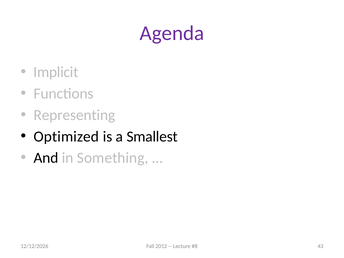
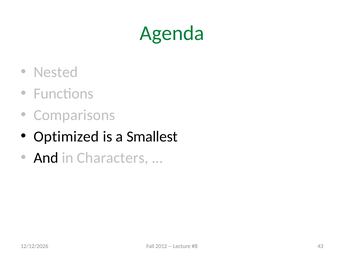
Agenda colour: purple -> green
Implicit: Implicit -> Nested
Representing: Representing -> Comparisons
Something: Something -> Characters
